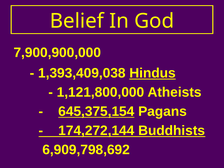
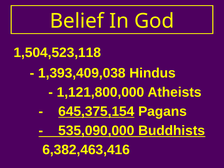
7,900,900,000: 7,900,900,000 -> 1,504,523,118
Hindus underline: present -> none
174,272,144: 174,272,144 -> 535,090,000
6,909,798,692: 6,909,798,692 -> 6,382,463,416
